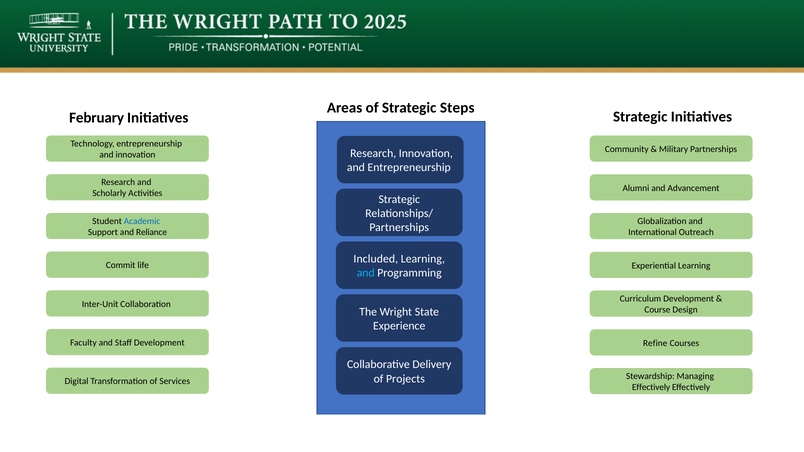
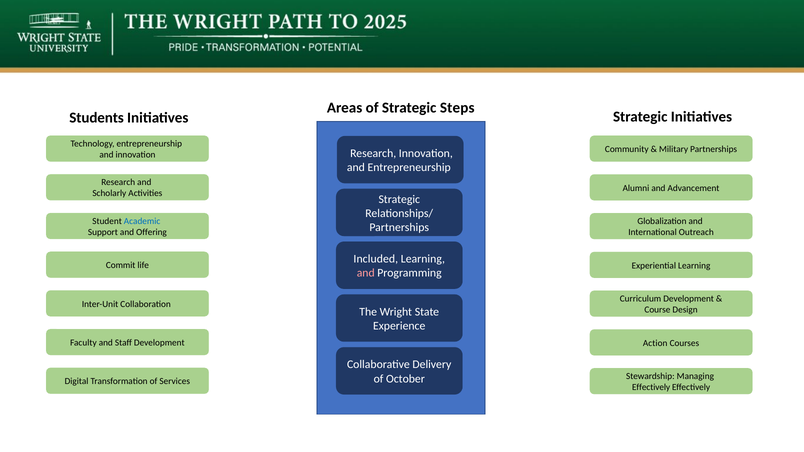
February: February -> Students
Reliance: Reliance -> Offering
and at (366, 273) colour: light blue -> pink
Refine: Refine -> Action
Projects: Projects -> October
